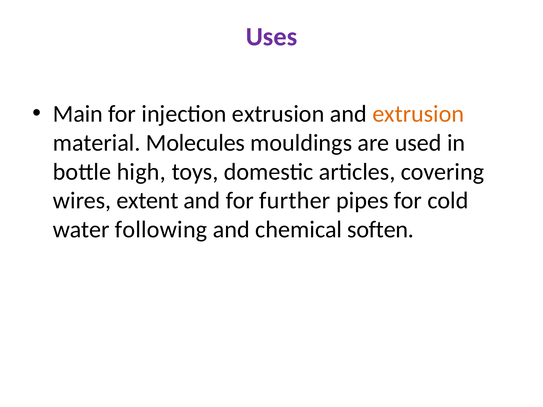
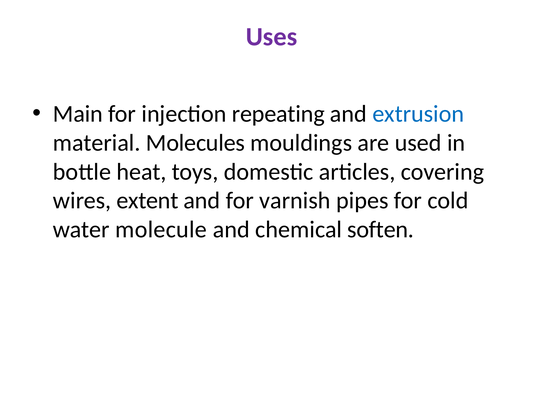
injection extrusion: extrusion -> repeating
extrusion at (418, 114) colour: orange -> blue
high: high -> heat
further: further -> varnish
following: following -> molecule
